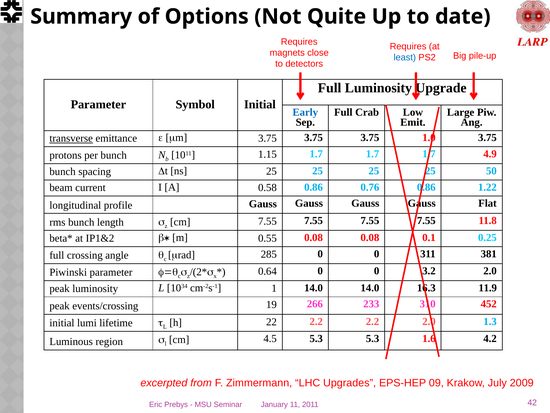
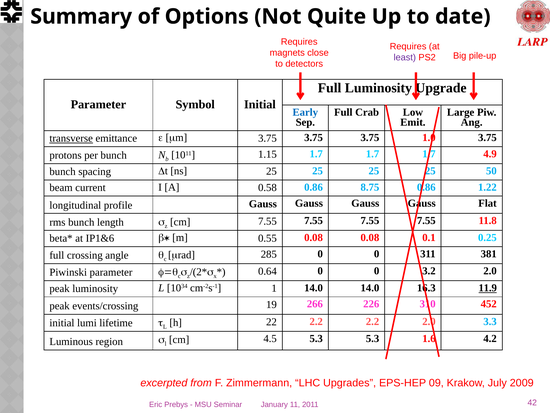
least colour: blue -> purple
0.76: 0.76 -> 8.75
IP1&2: IP1&2 -> IP1&6
11.9 underline: none -> present
233: 233 -> 226
1.3: 1.3 -> 3.3
